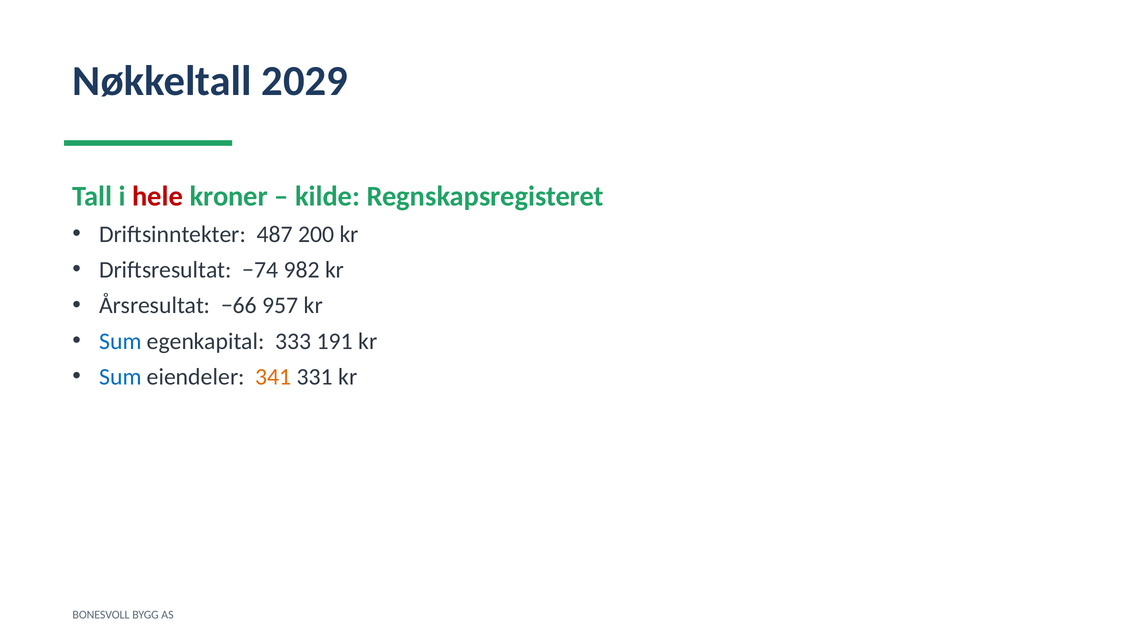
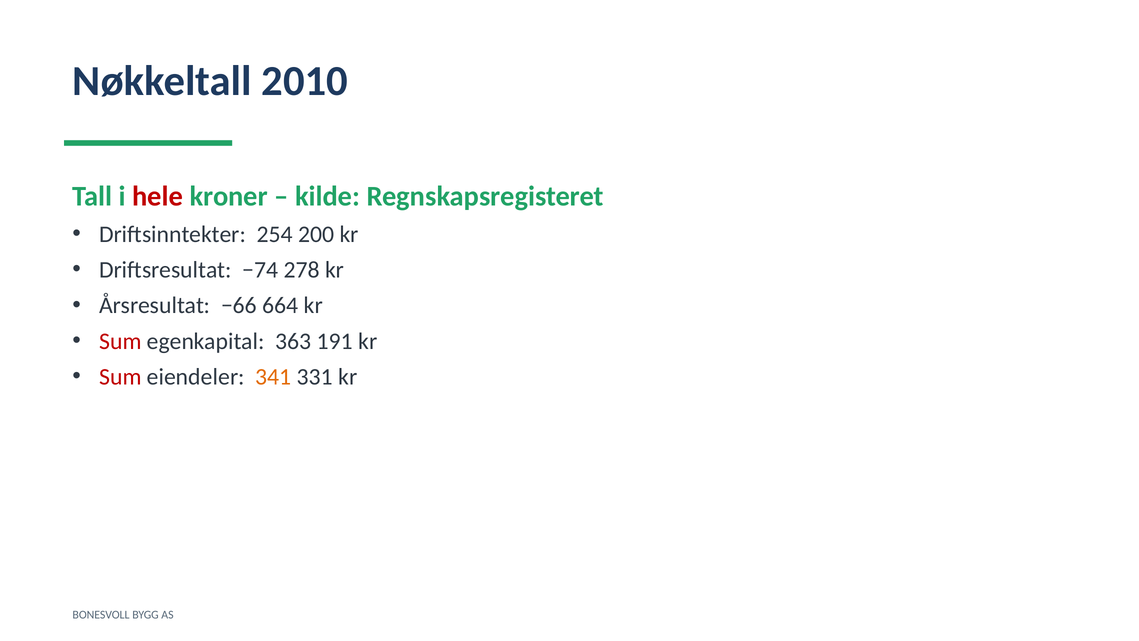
2029: 2029 -> 2010
487: 487 -> 254
982: 982 -> 278
957: 957 -> 664
Sum at (120, 341) colour: blue -> red
333: 333 -> 363
Sum at (120, 377) colour: blue -> red
